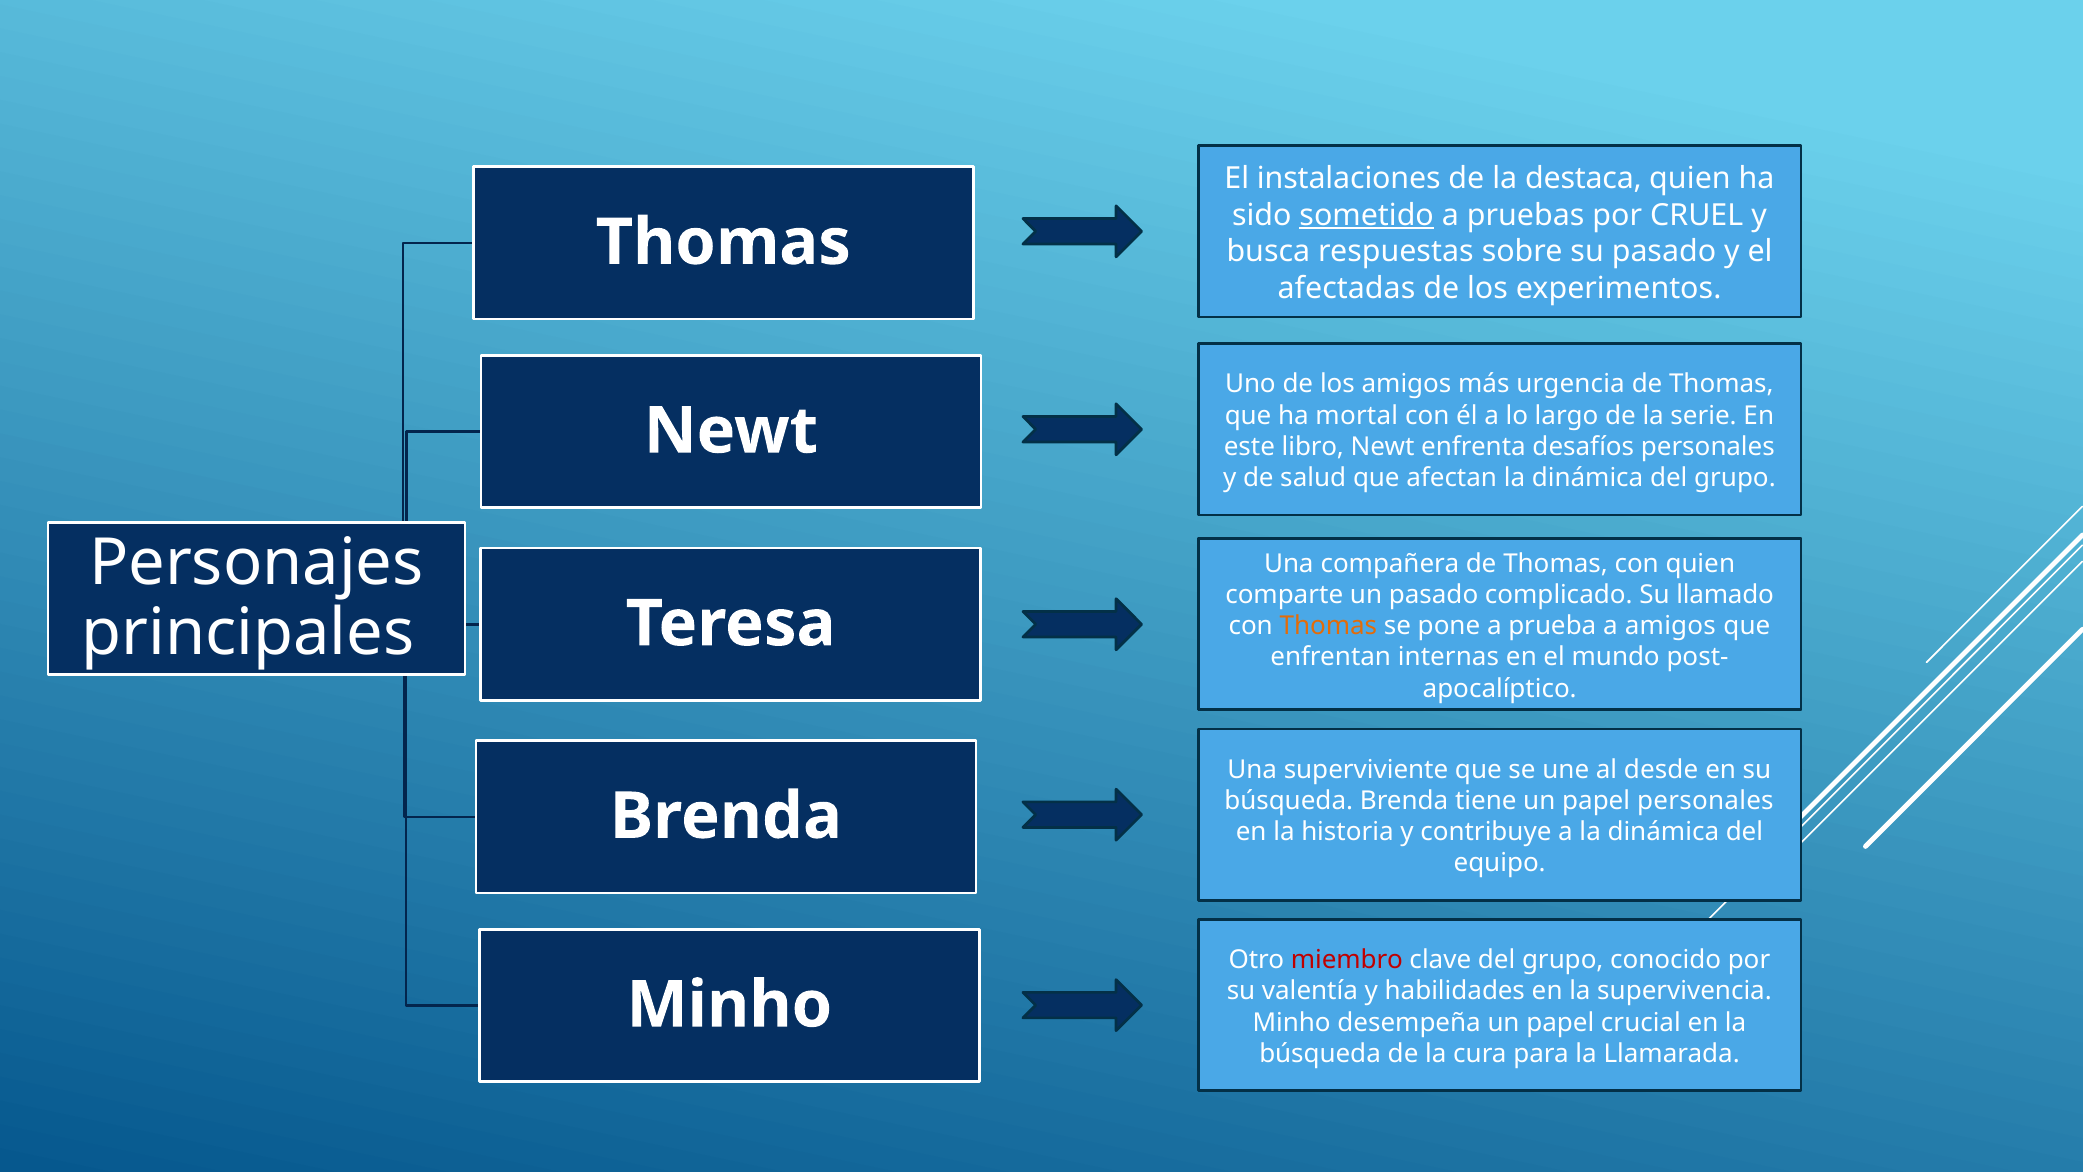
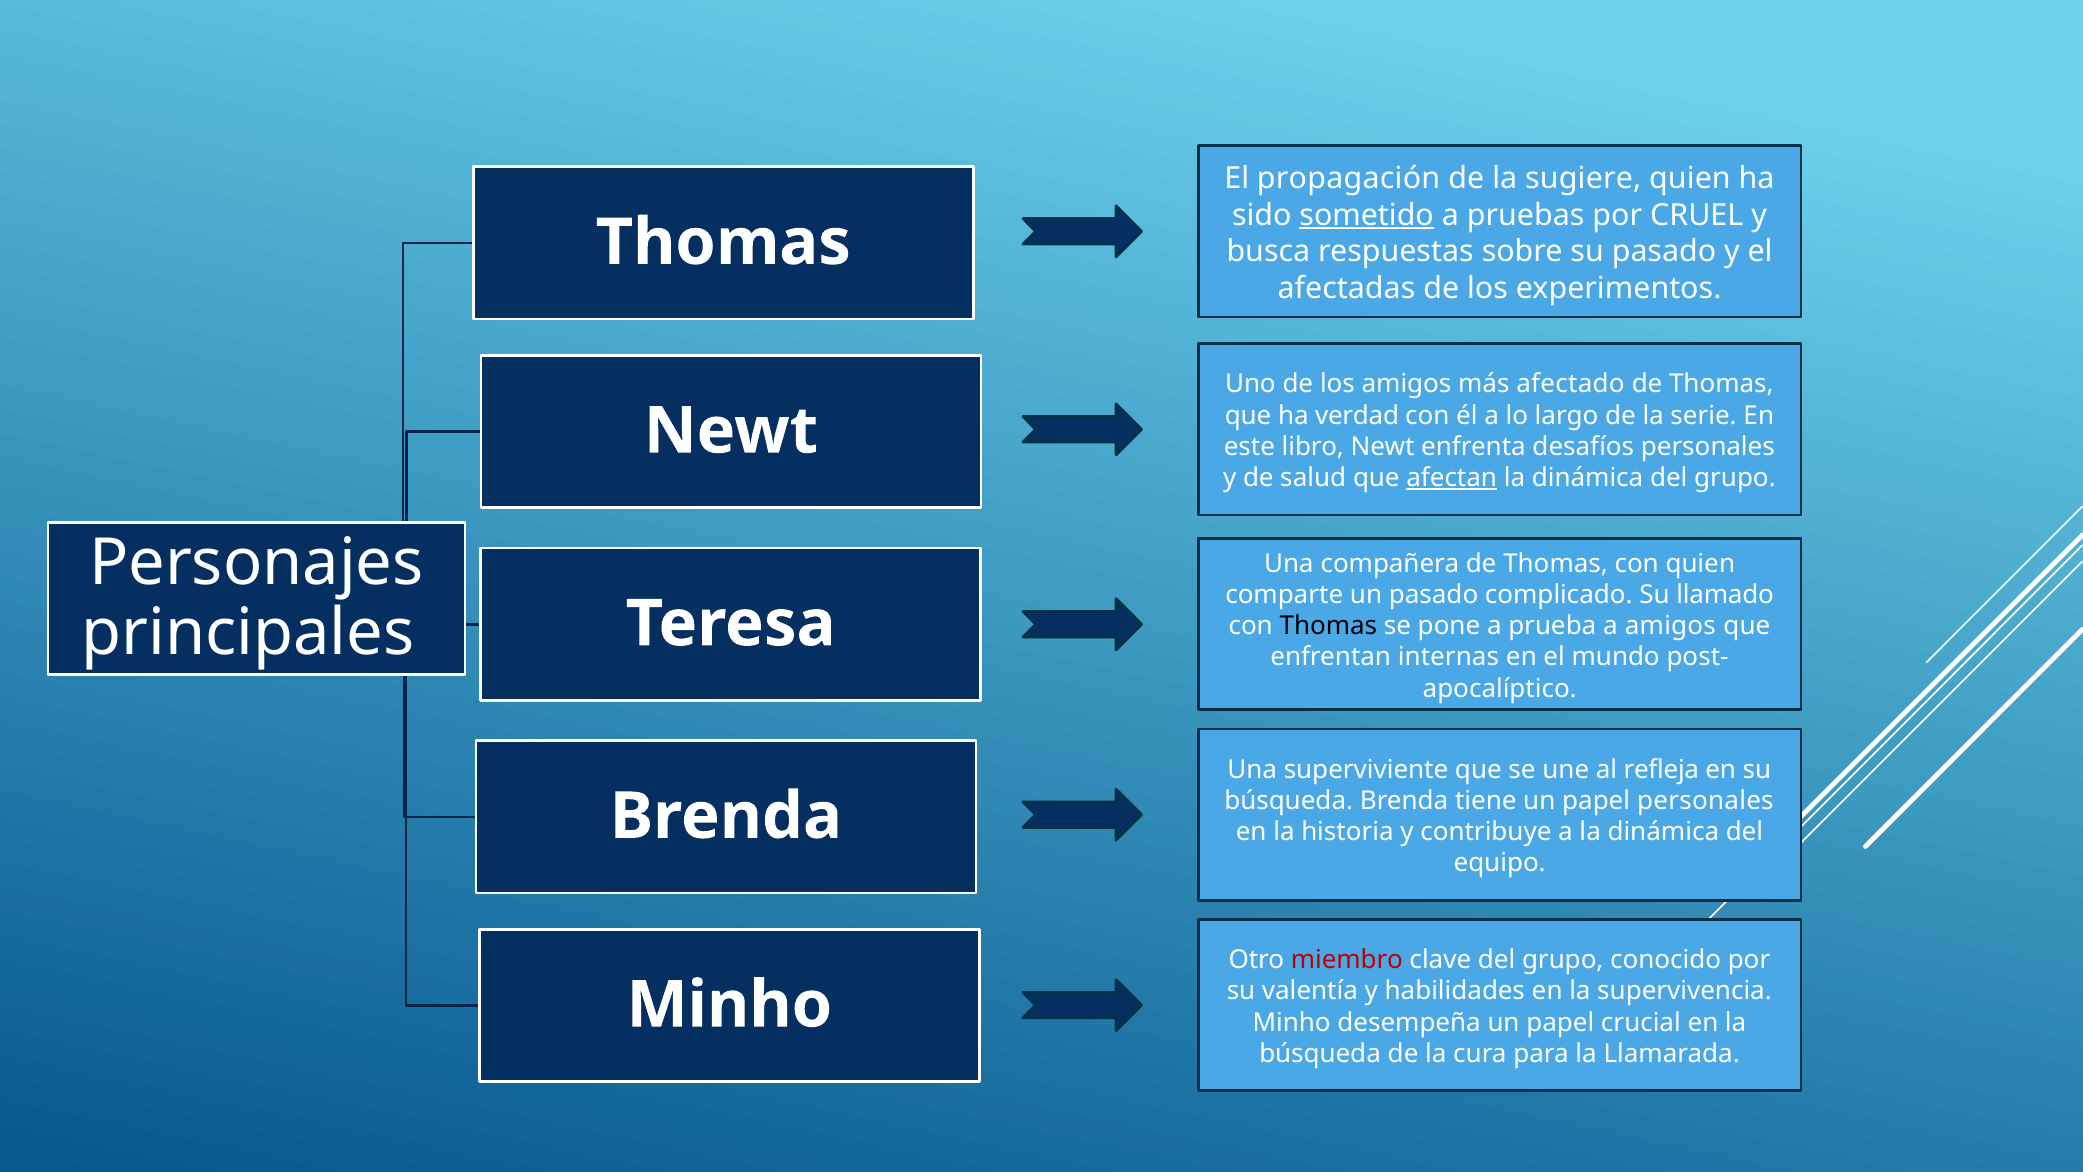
instalaciones: instalaciones -> propagación
destaca: destaca -> sugiere
urgencia: urgencia -> afectado
mortal: mortal -> verdad
afectan underline: none -> present
Thomas at (1328, 626) colour: orange -> black
desde: desde -> refleja
